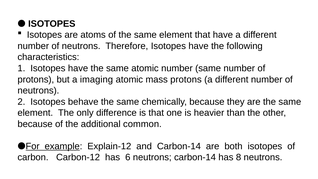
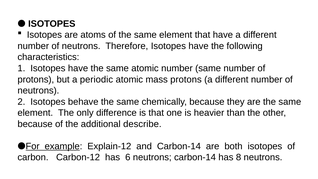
imaging: imaging -> periodic
common: common -> describe
